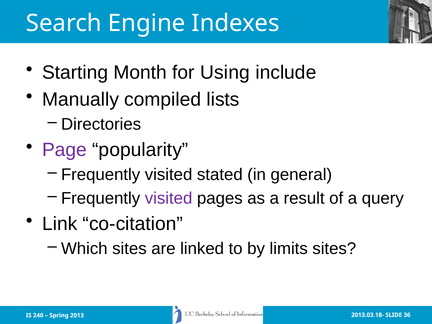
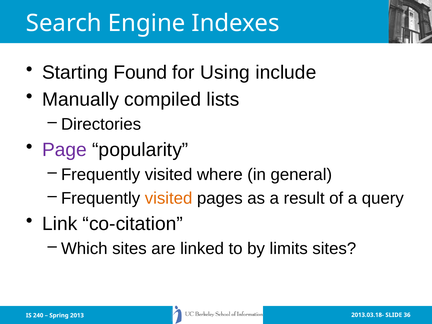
Month: Month -> Found
stated: stated -> where
visited at (169, 198) colour: purple -> orange
